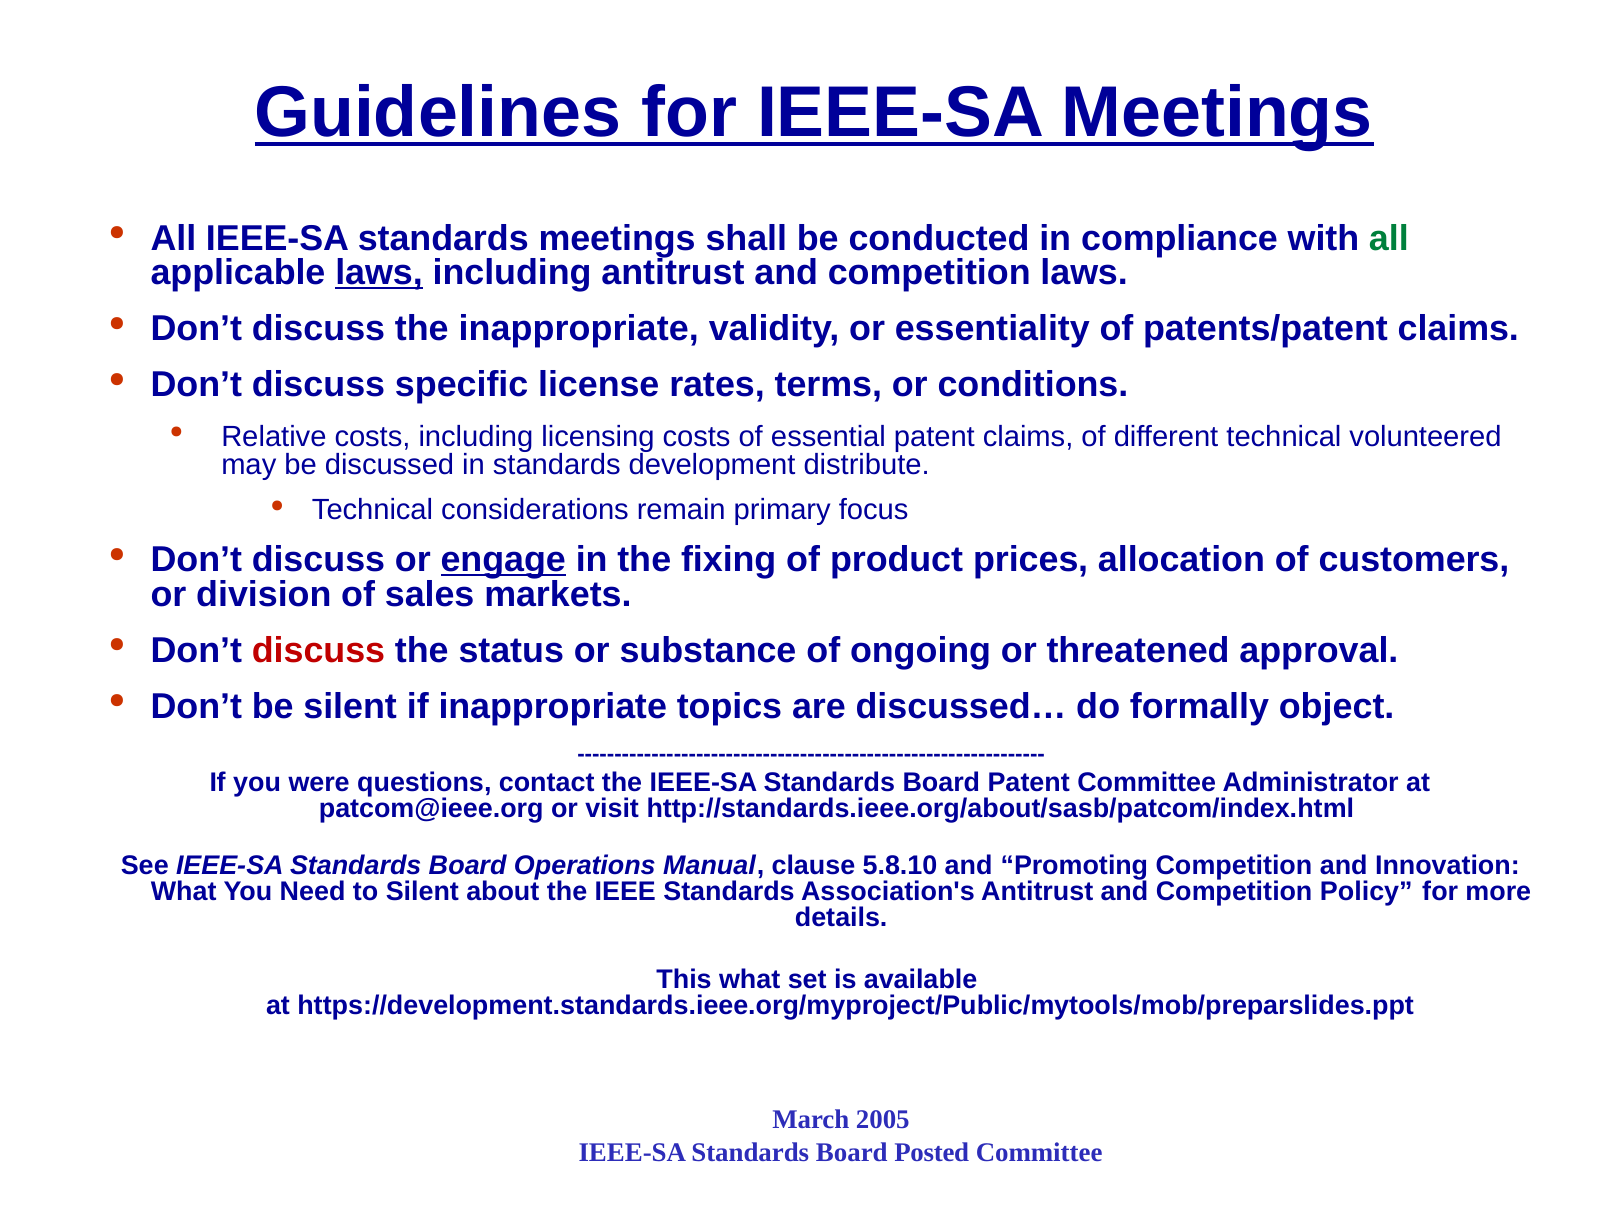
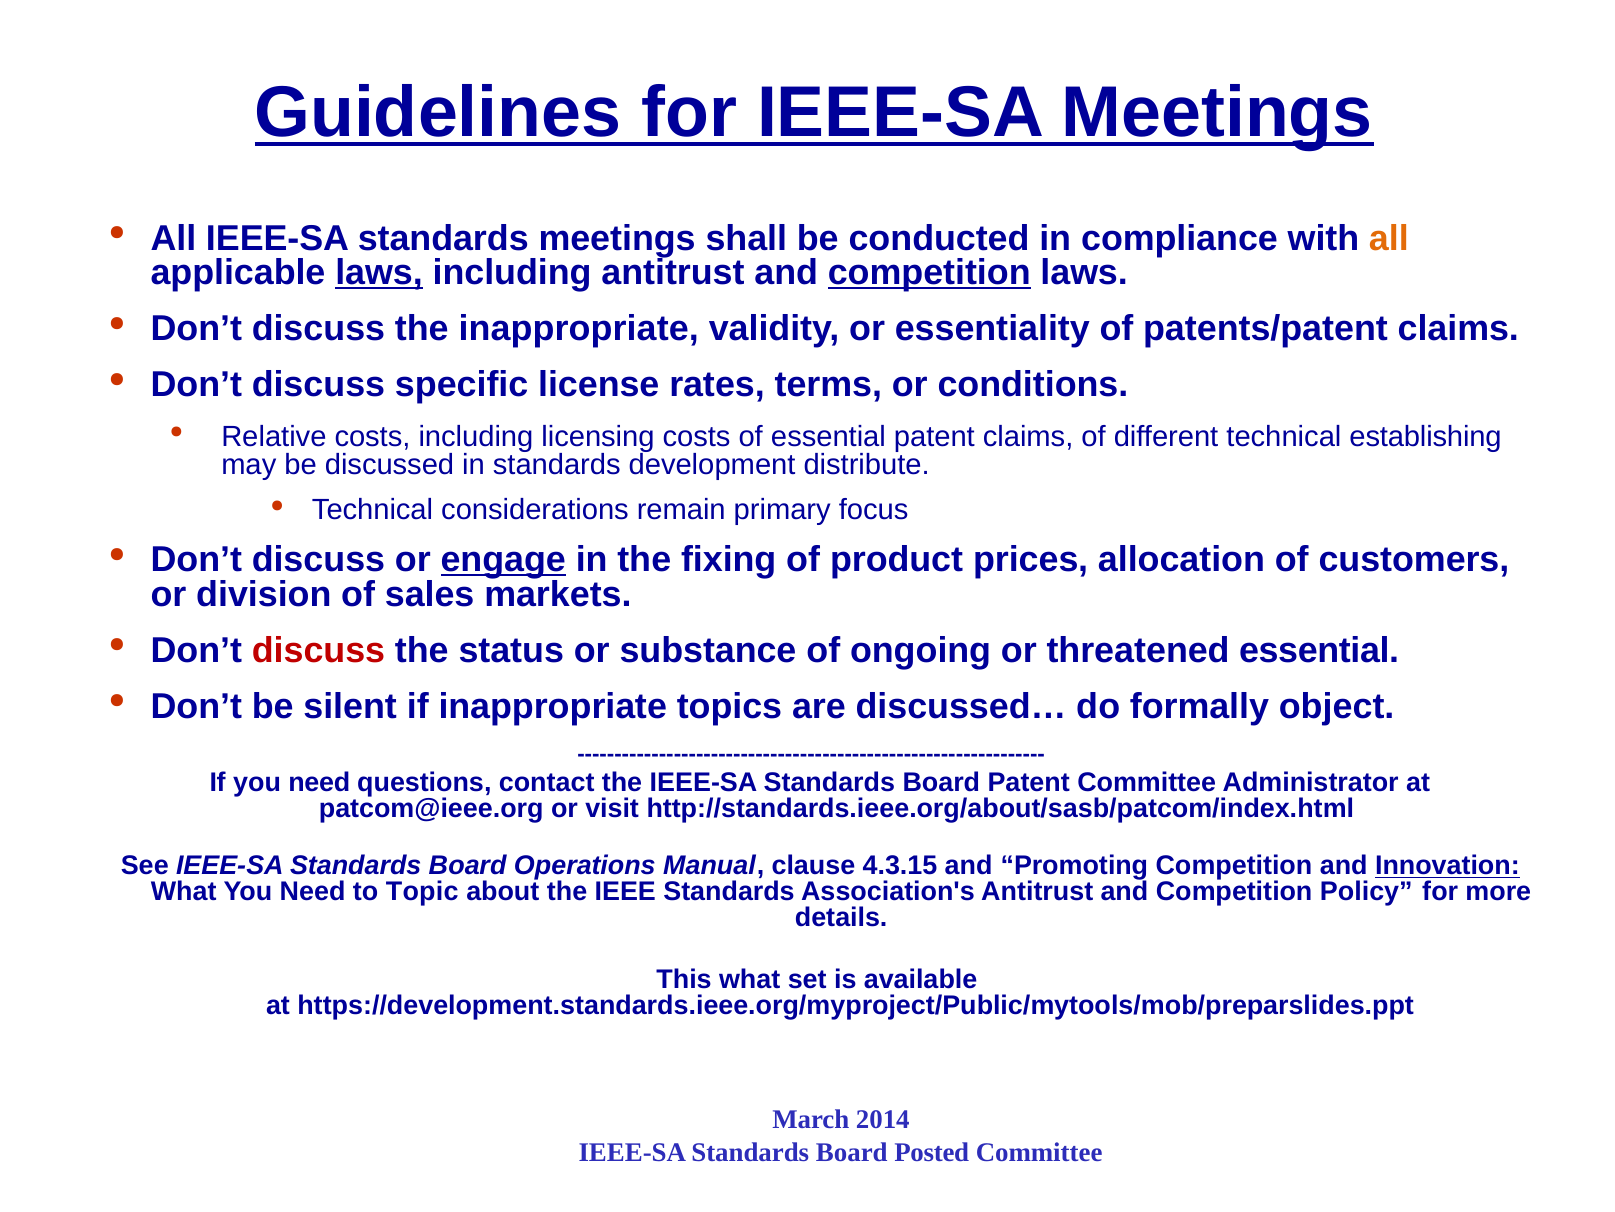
all at (1389, 238) colour: green -> orange
competition at (929, 273) underline: none -> present
volunteered: volunteered -> establishing
threatened approval: approval -> essential
If you were: were -> need
5.8.10: 5.8.10 -> 4.3.15
Innovation underline: none -> present
to Silent: Silent -> Topic
2005: 2005 -> 2014
